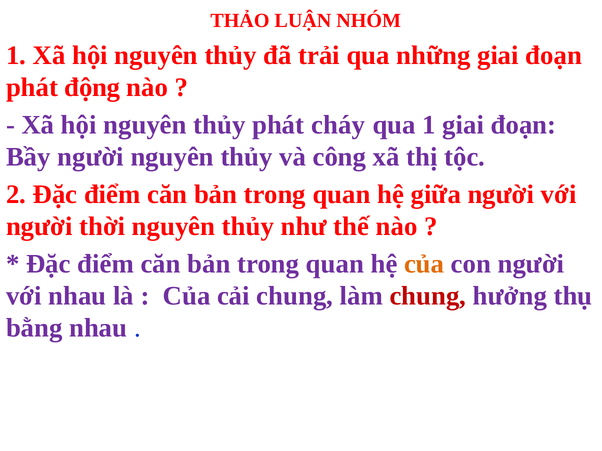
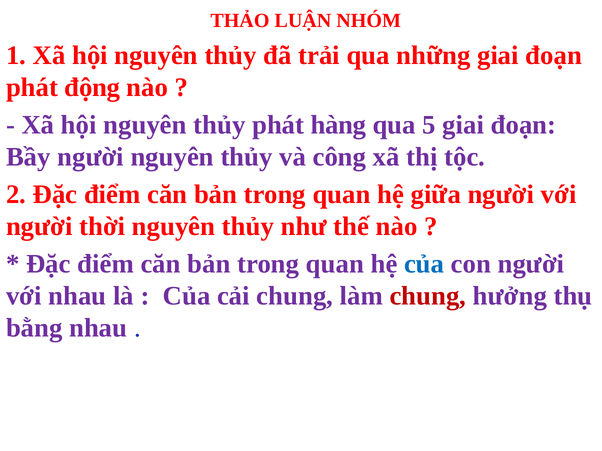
cháy: cháy -> hàng
qua 1: 1 -> 5
của at (424, 264) colour: orange -> blue
